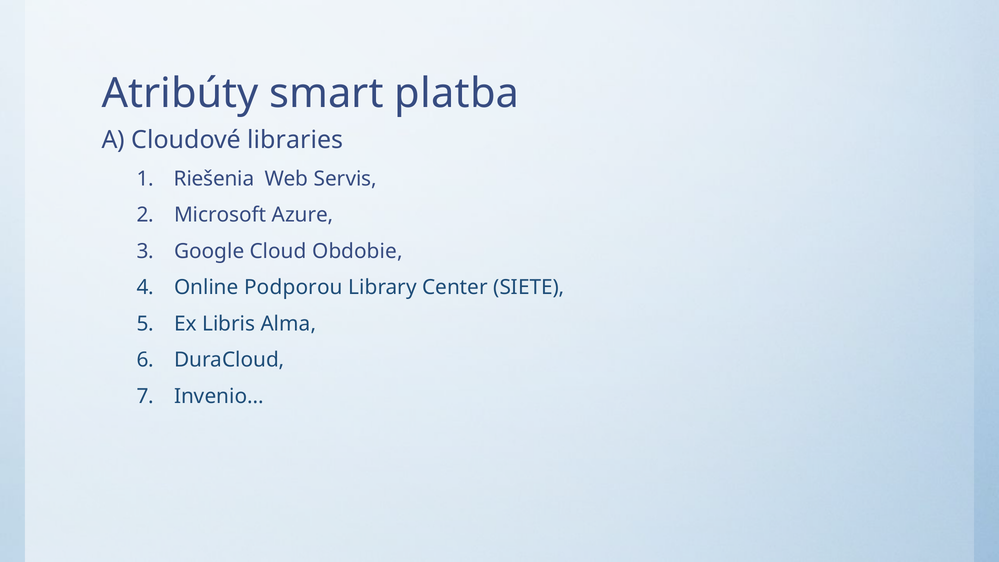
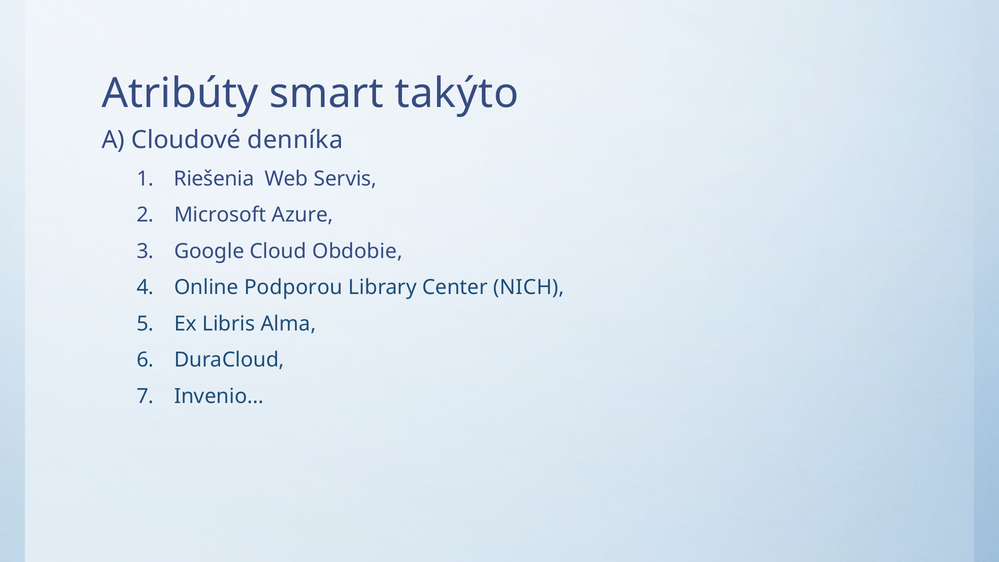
platba: platba -> takýto
libraries: libraries -> denníka
SIETE: SIETE -> NICH
